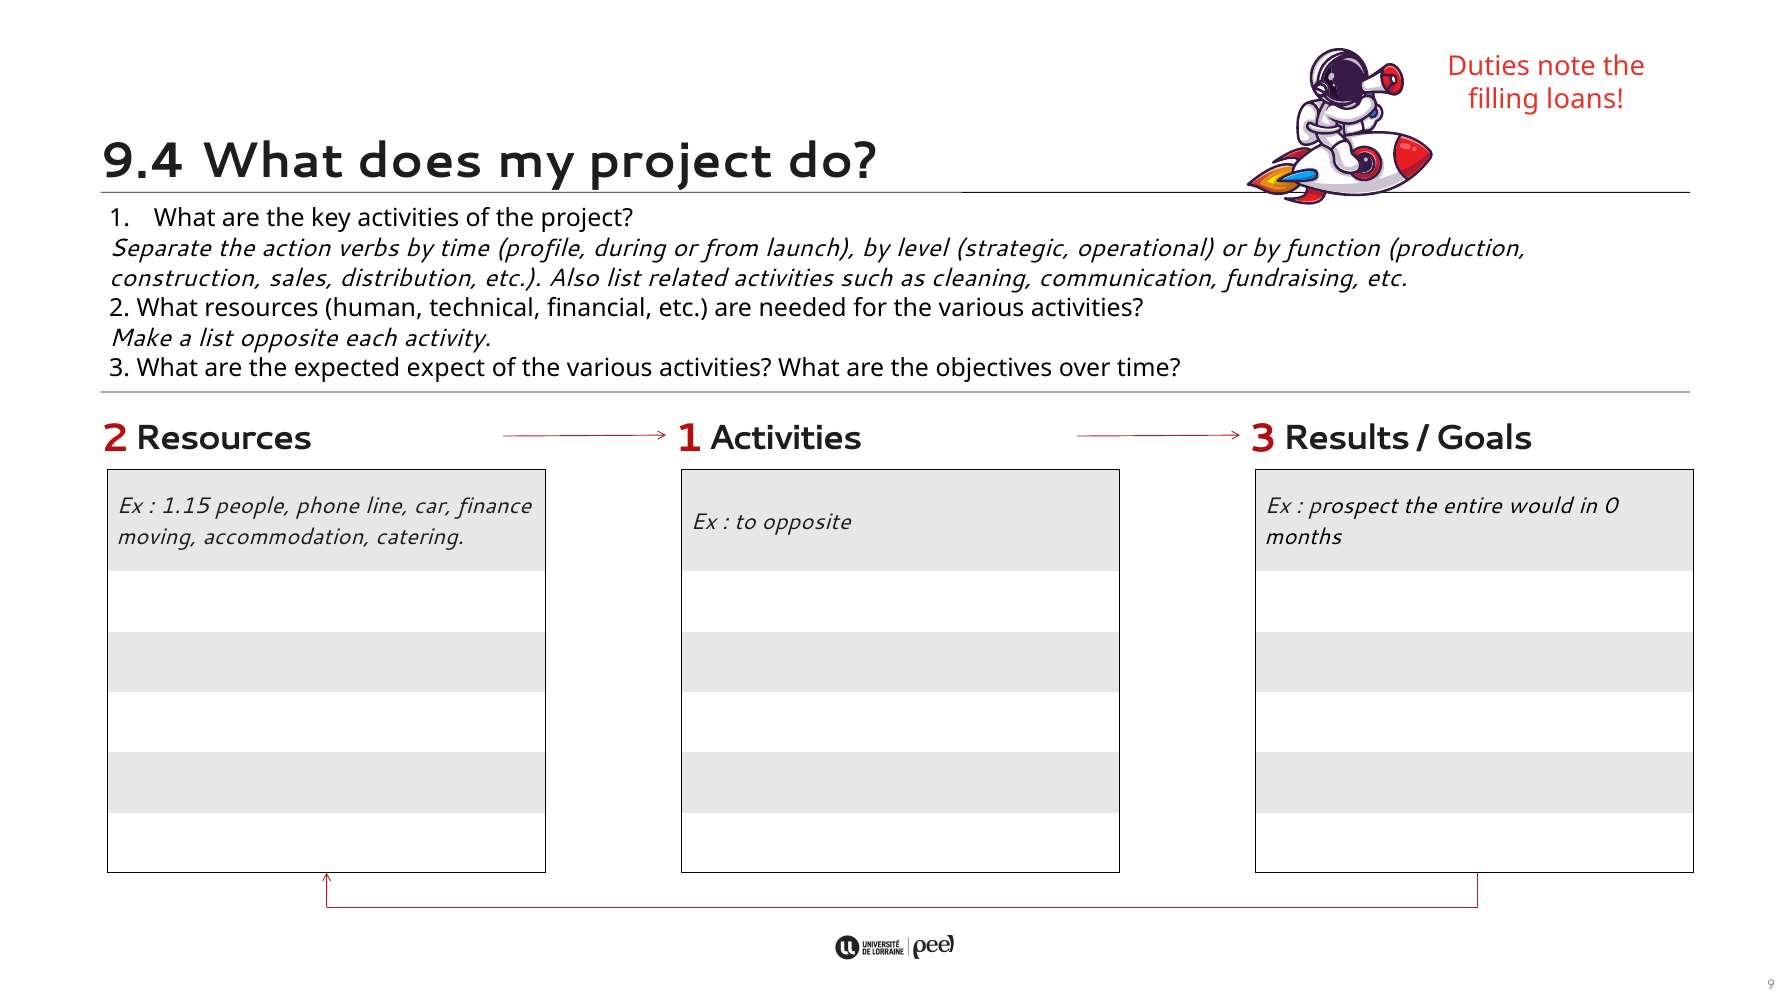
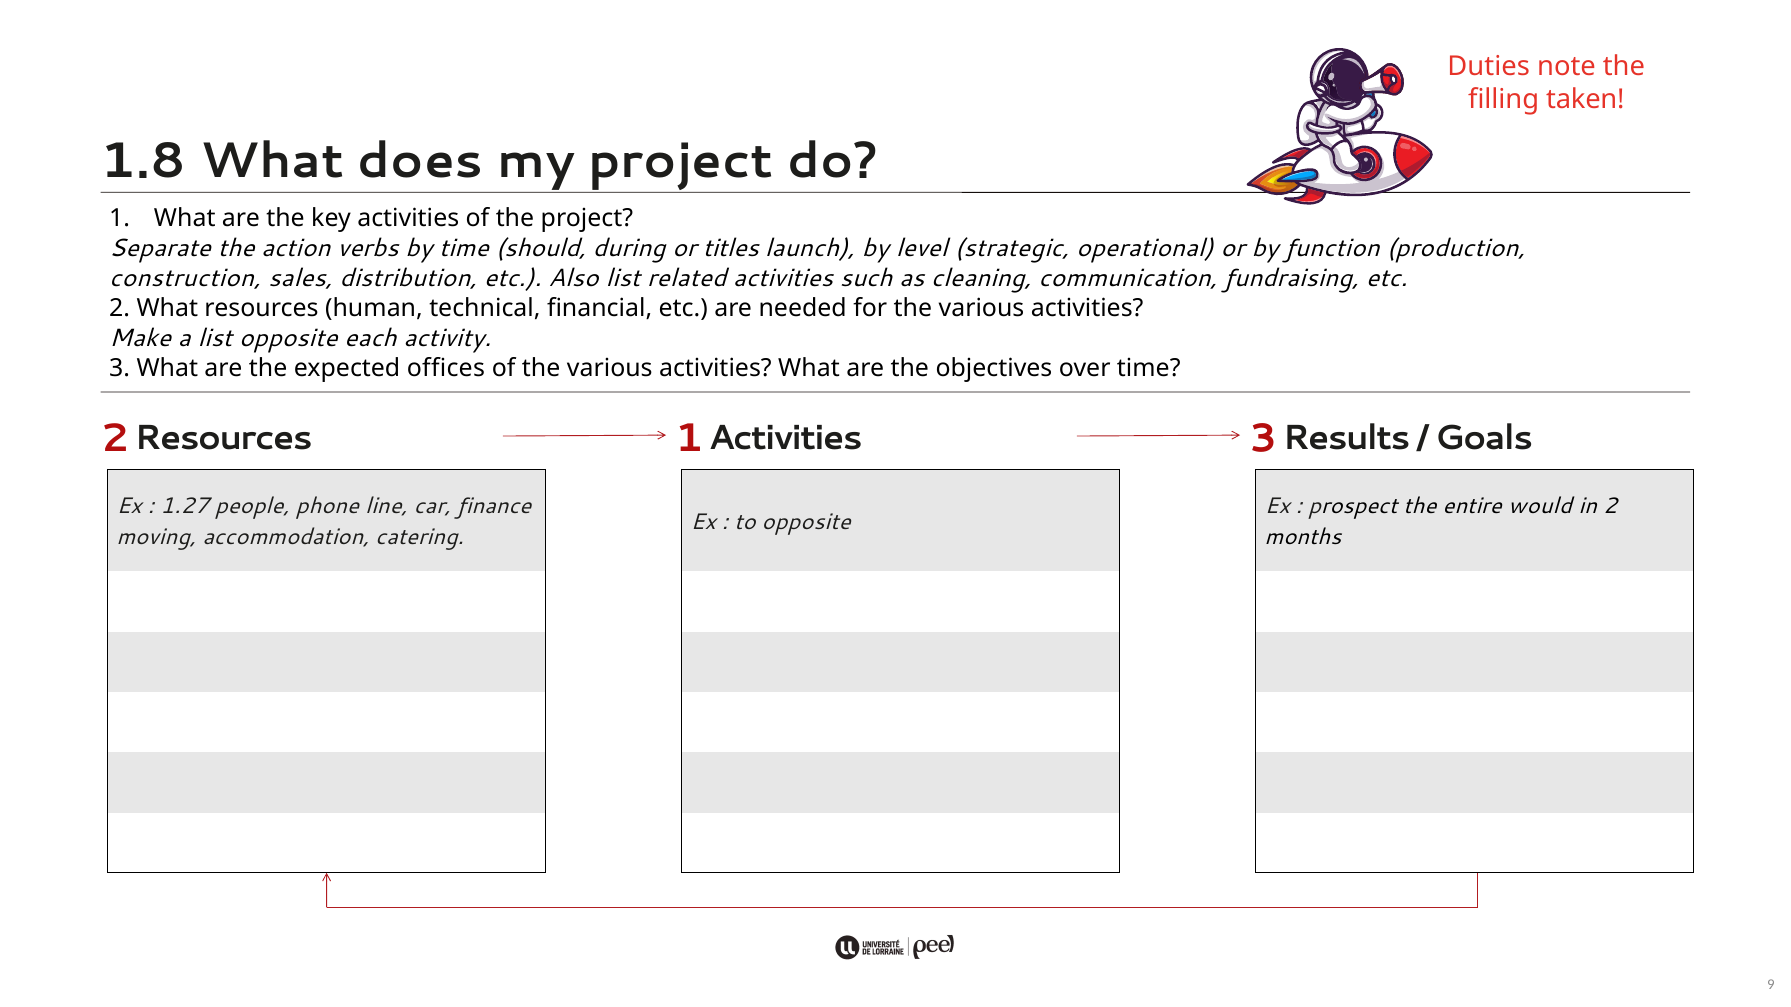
loans: loans -> taken
9.4: 9.4 -> 1.8
profile: profile -> should
from: from -> titles
expect: expect -> offices
1.15: 1.15 -> 1.27
in 0: 0 -> 2
